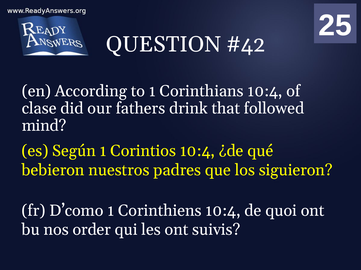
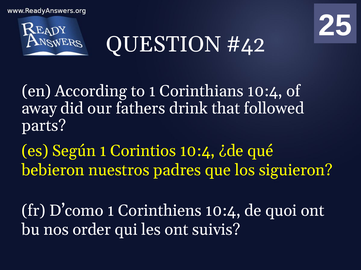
clase: clase -> away
mind: mind -> parts
